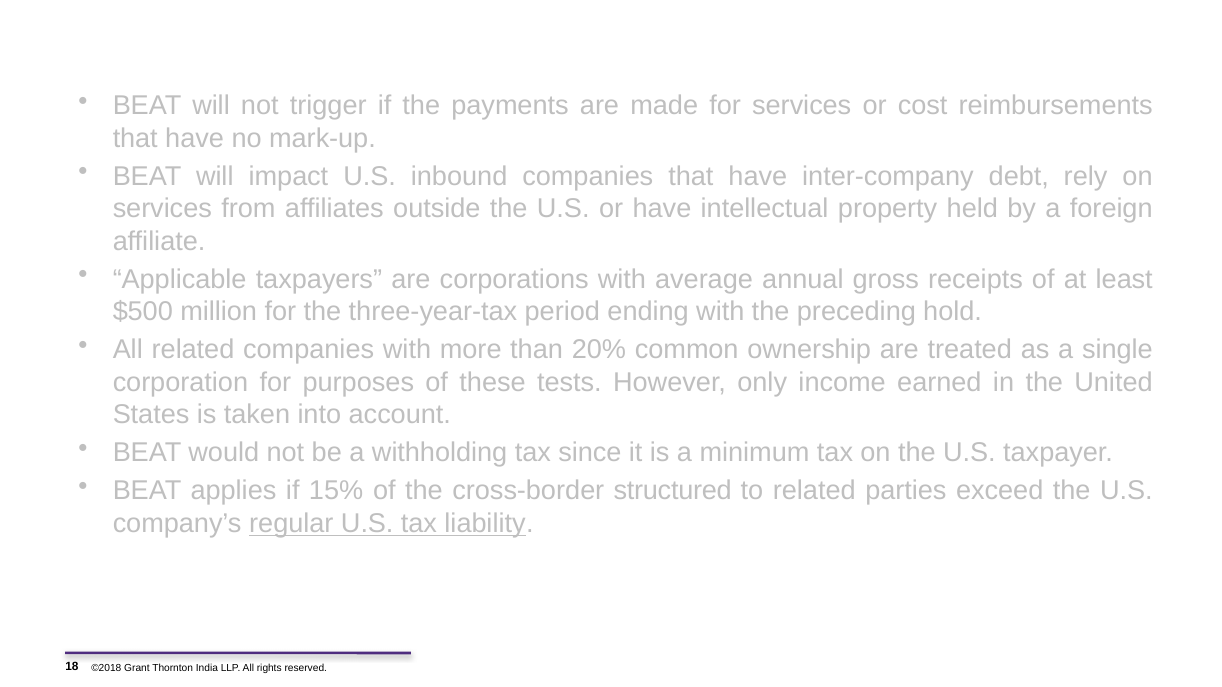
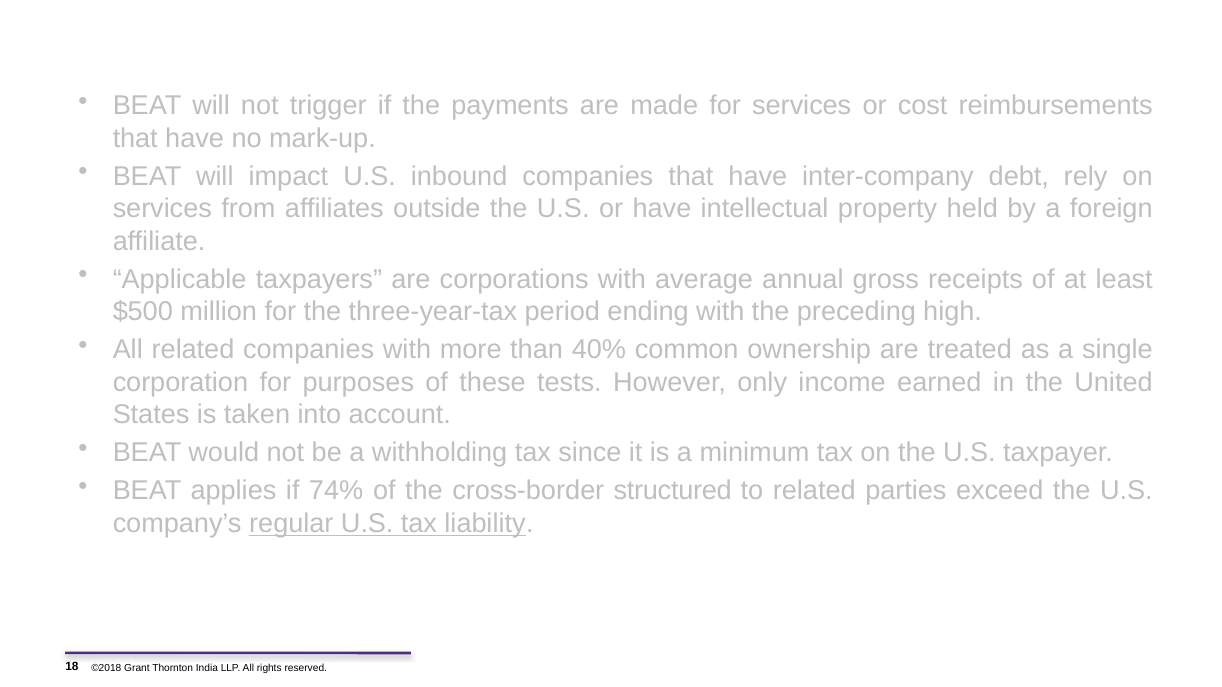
hold: hold -> high
20%: 20% -> 40%
15%: 15% -> 74%
